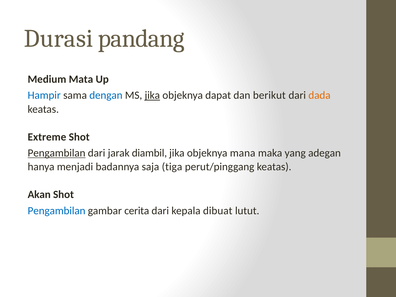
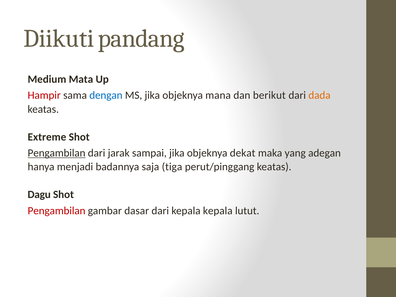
Durasi: Durasi -> Diikuti
Hampir colour: blue -> red
jika at (152, 95) underline: present -> none
dapat: dapat -> mana
diambil: diambil -> sampai
mana: mana -> dekat
Akan: Akan -> Dagu
Pengambilan at (57, 211) colour: blue -> red
cerita: cerita -> dasar
kepala dibuat: dibuat -> kepala
